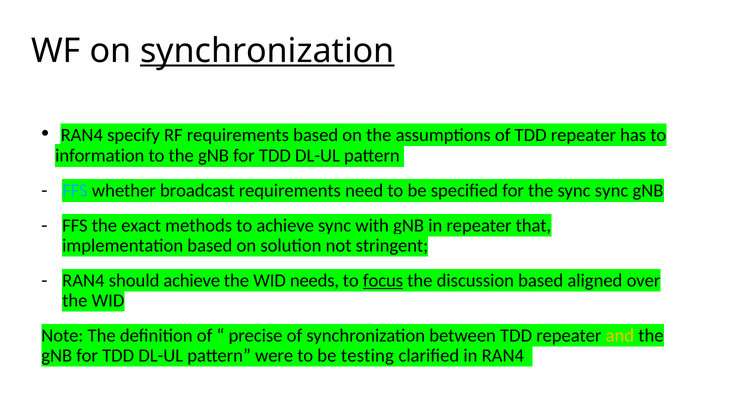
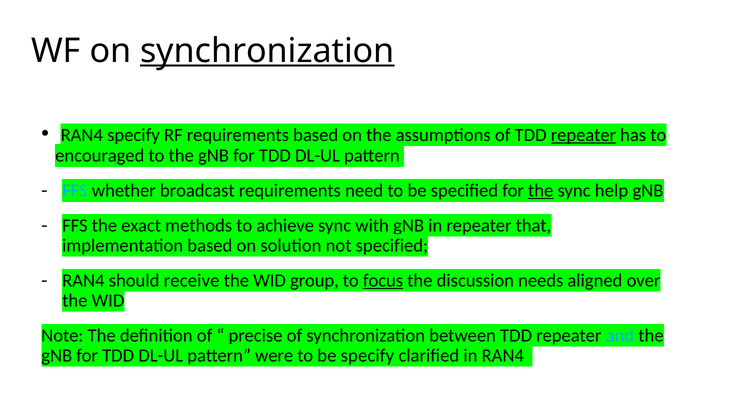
repeater at (583, 135) underline: none -> present
information: information -> encouraged
the at (541, 191) underline: none -> present
sync sync: sync -> help
not stringent: stringent -> specified
should achieve: achieve -> receive
needs: needs -> group
discussion based: based -> needs
and colour: yellow -> light blue
be testing: testing -> specify
